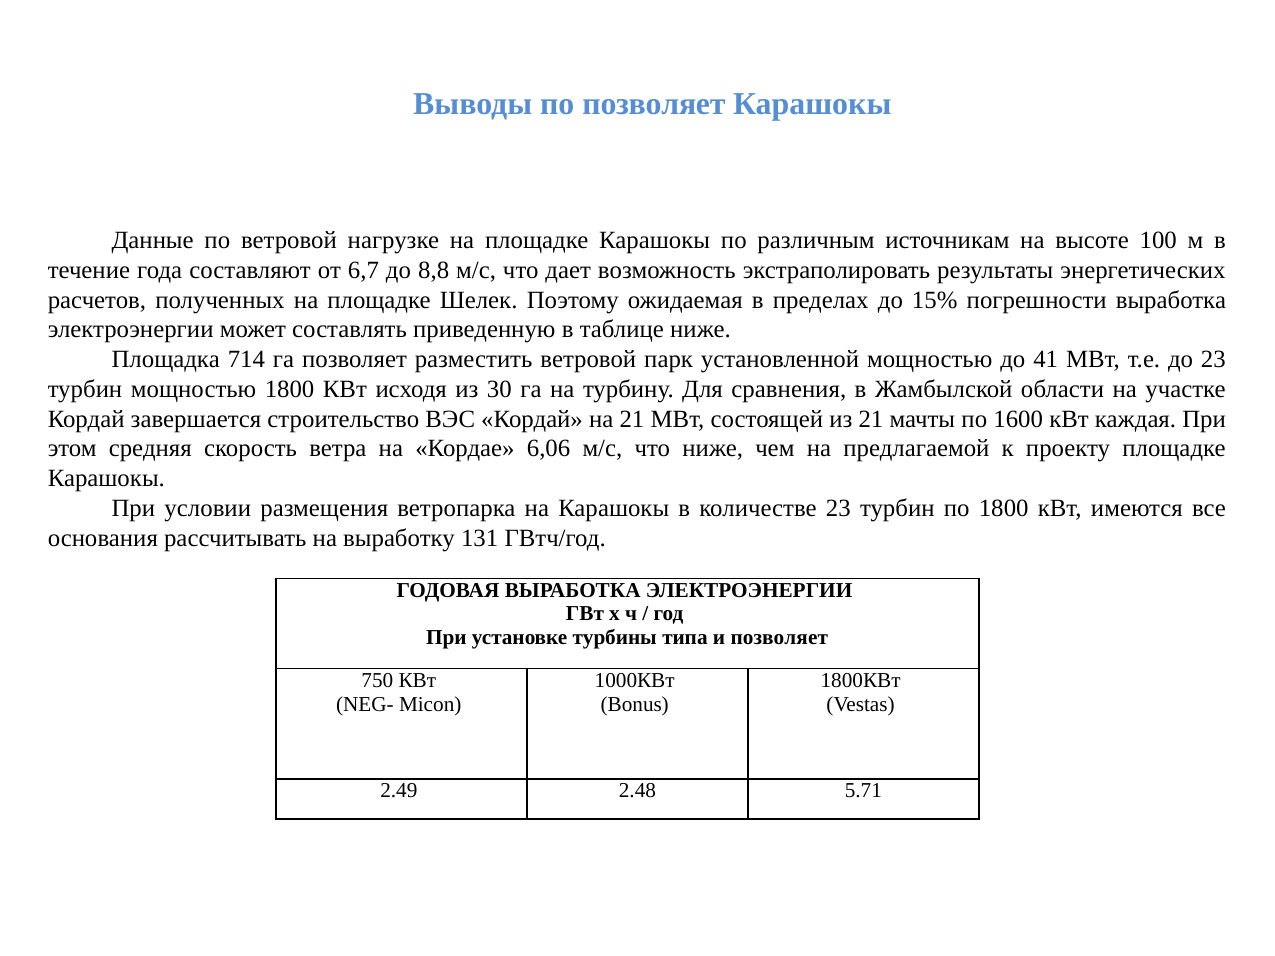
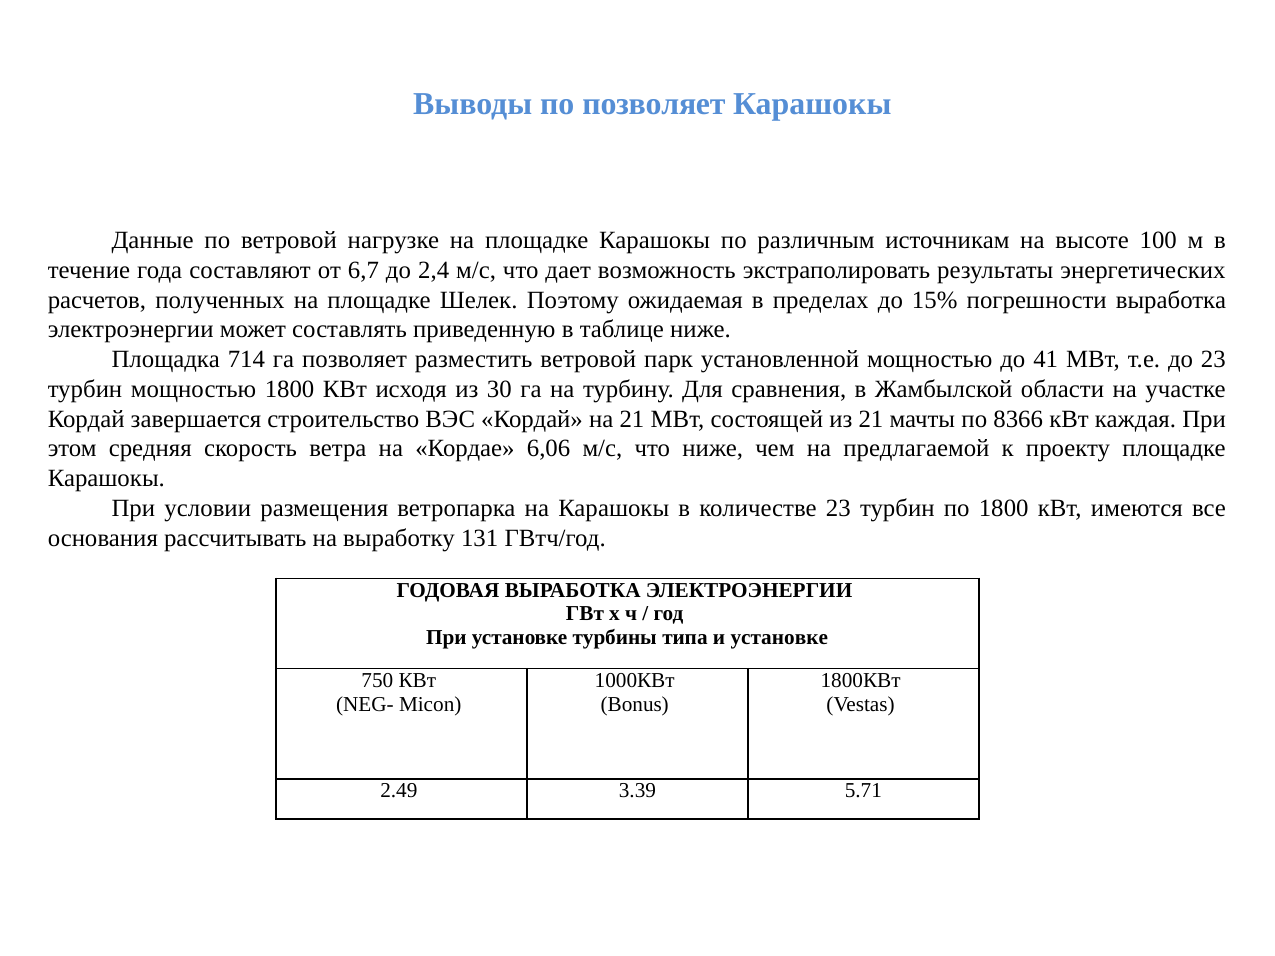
8,8: 8,8 -> 2,4
1600: 1600 -> 8366
и позволяет: позволяет -> установке
2.48: 2.48 -> 3.39
